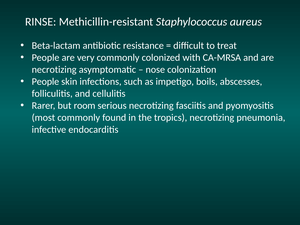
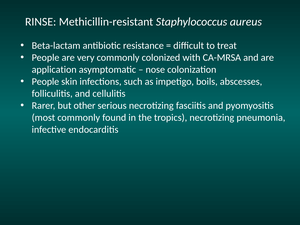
necrotizing at (54, 70): necrotizing -> application
room: room -> other
